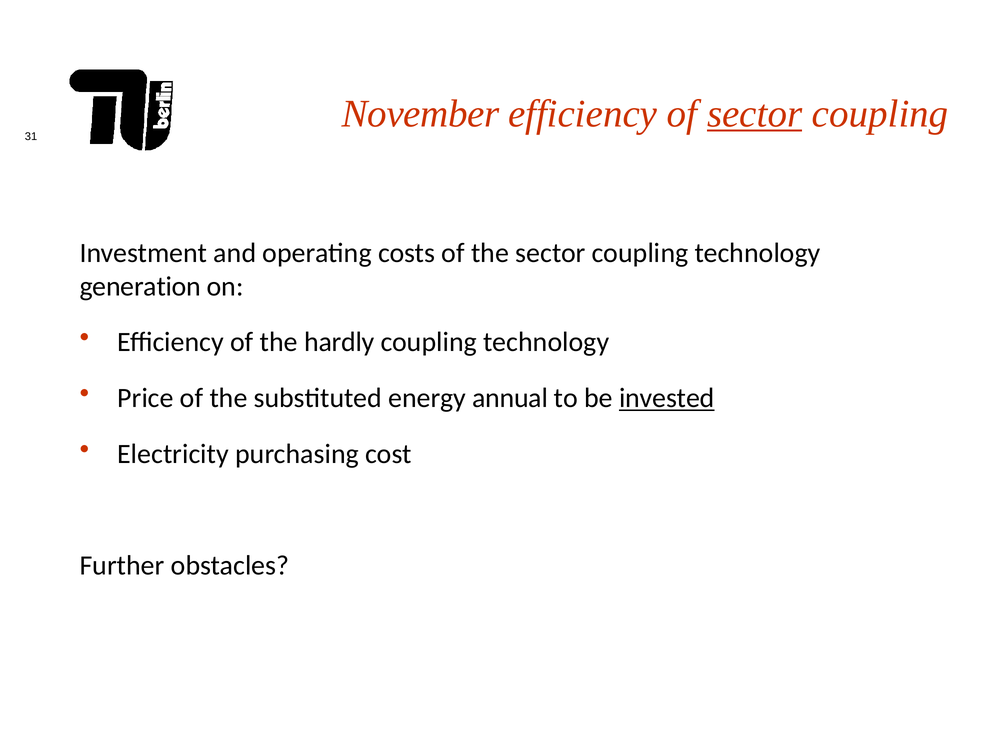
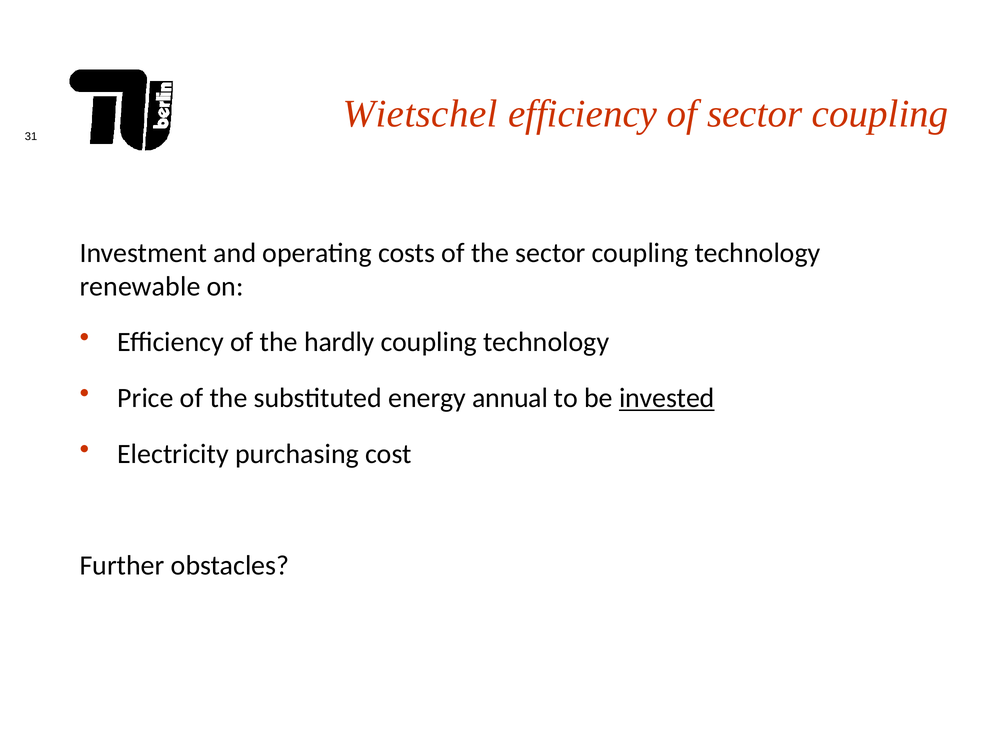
November: November -> Wietschel
sector at (755, 114) underline: present -> none
generation: generation -> renewable
